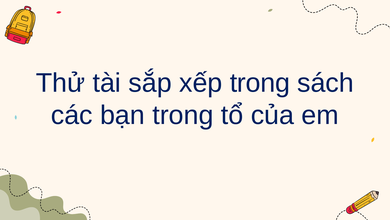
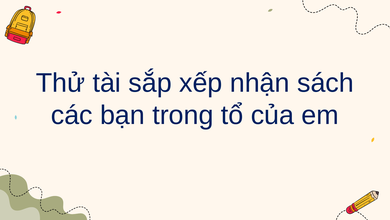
xếp trong: trong -> nhận
